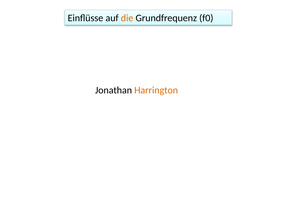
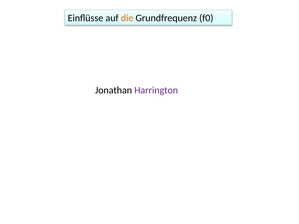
Harrington colour: orange -> purple
